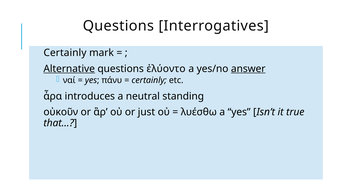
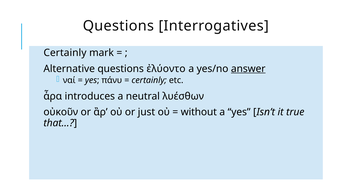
Alternative underline: present -> none
standing: standing -> λυέσθων
λυέσθω: λυέσθω -> without
